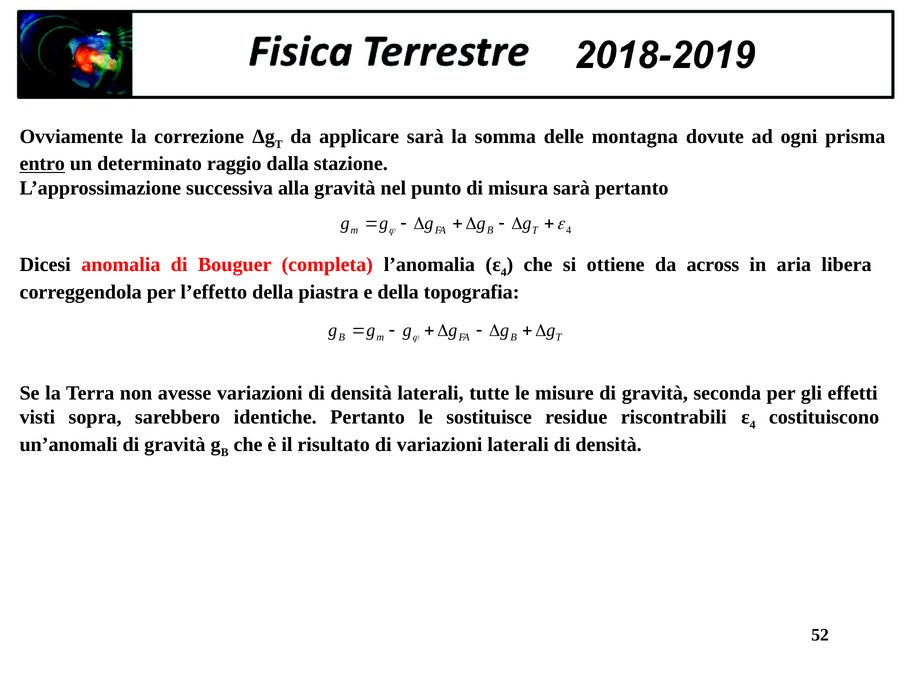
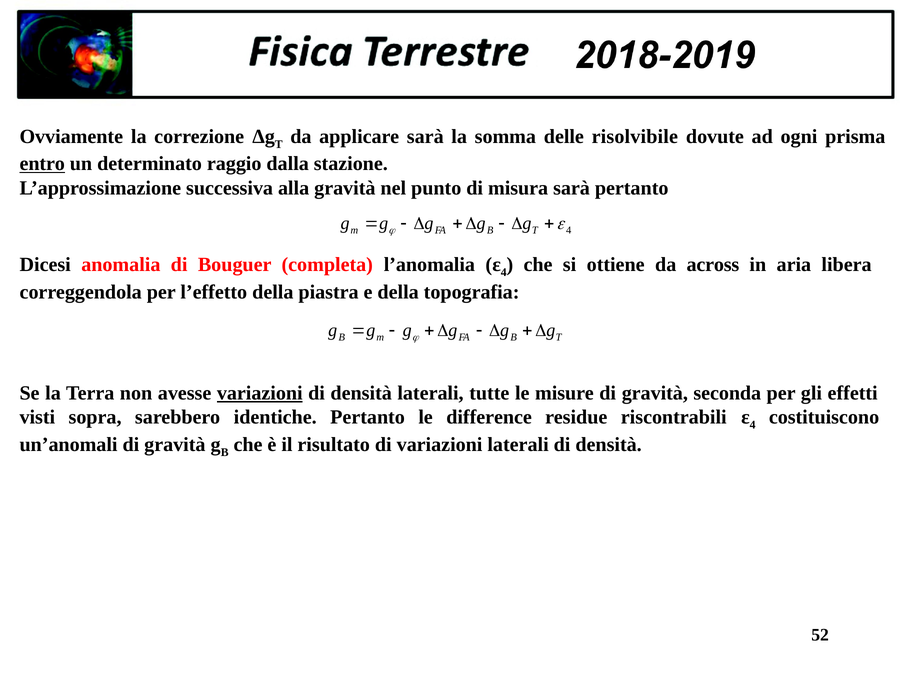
montagna: montagna -> risolvibile
variazioni at (260, 393) underline: none -> present
sostituisce: sostituisce -> difference
